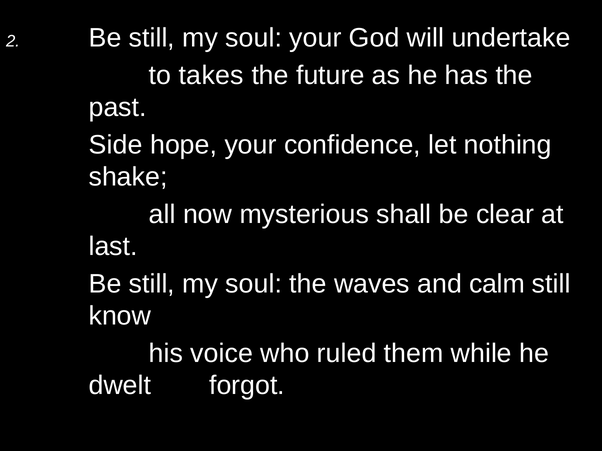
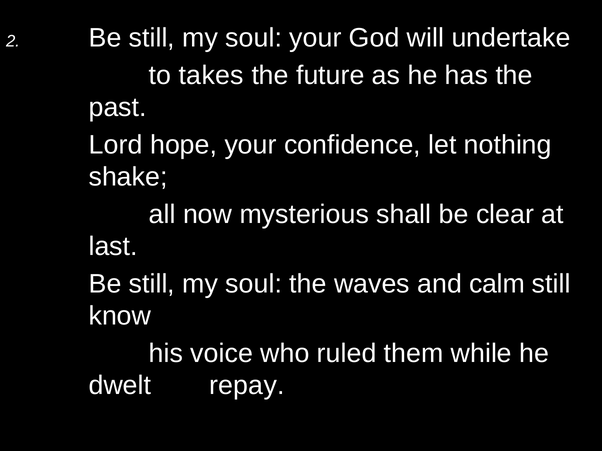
Side: Side -> Lord
forgot: forgot -> repay
